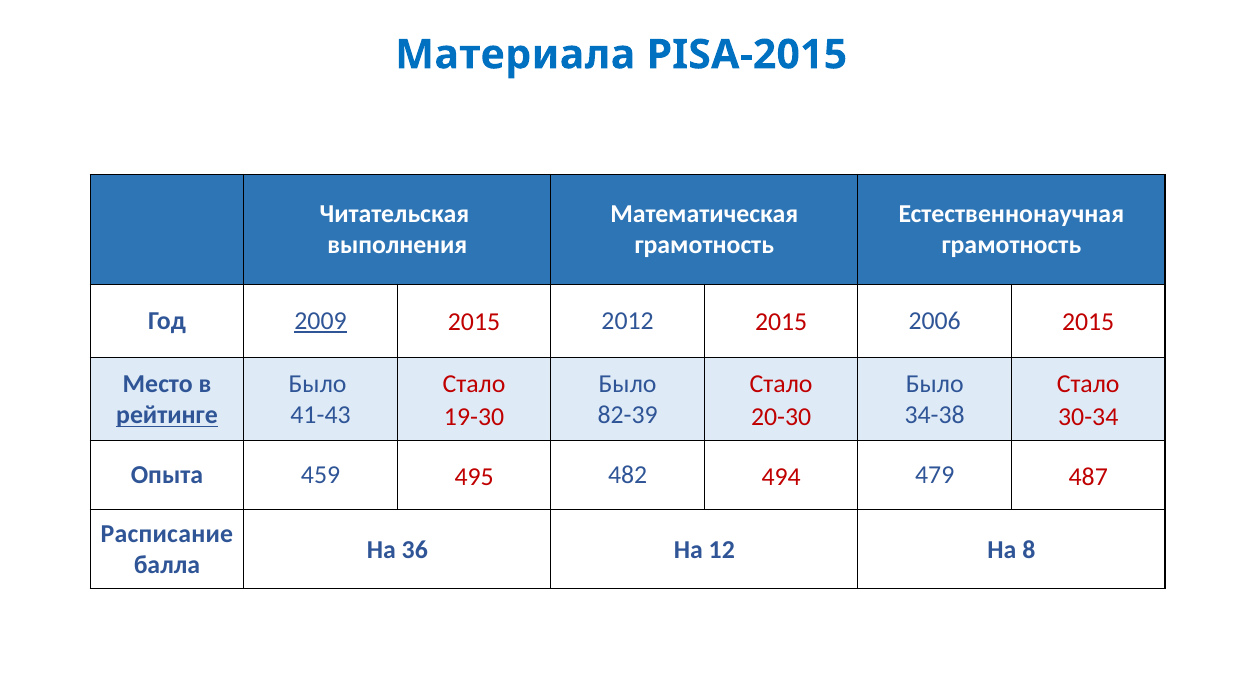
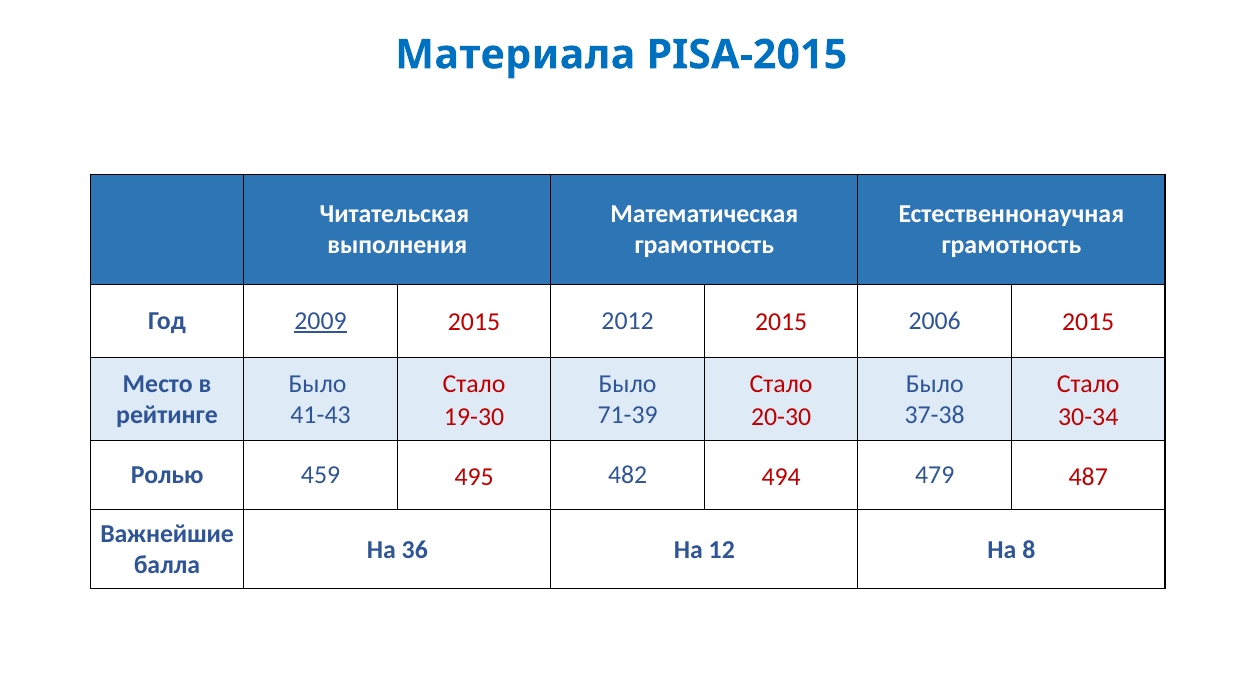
рейтинге underline: present -> none
82-39: 82-39 -> 71-39
34-38: 34-38 -> 37-38
Опыта: Опыта -> Ролью
Расписание: Расписание -> Важнейшие
